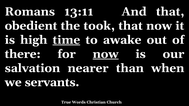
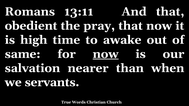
took: took -> pray
time underline: present -> none
there: there -> same
